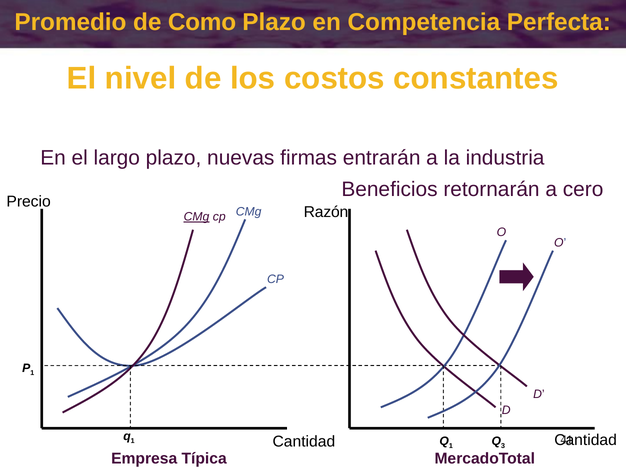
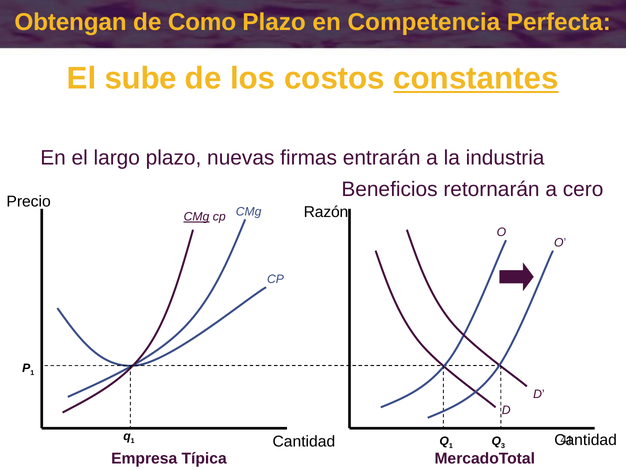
Promedio: Promedio -> Obtengan
nivel: nivel -> sube
constantes underline: none -> present
